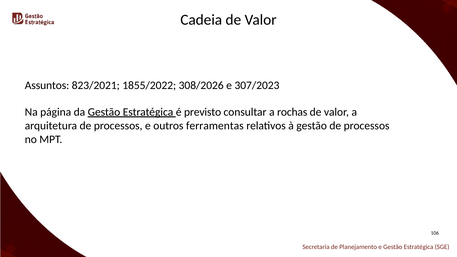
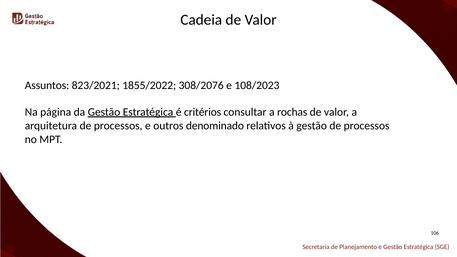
308/2026: 308/2026 -> 308/2076
307/2023: 307/2023 -> 108/2023
previsto: previsto -> critérios
ferramentas: ferramentas -> denominado
